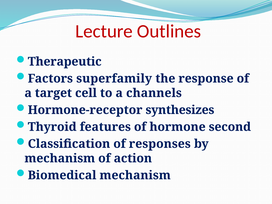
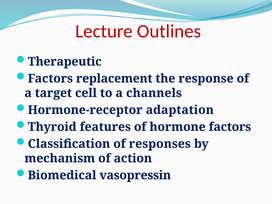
superfamily: superfamily -> replacement
synthesizes: synthesizes -> adaptation
hormone second: second -> factors
Biomedical mechanism: mechanism -> vasopressin
